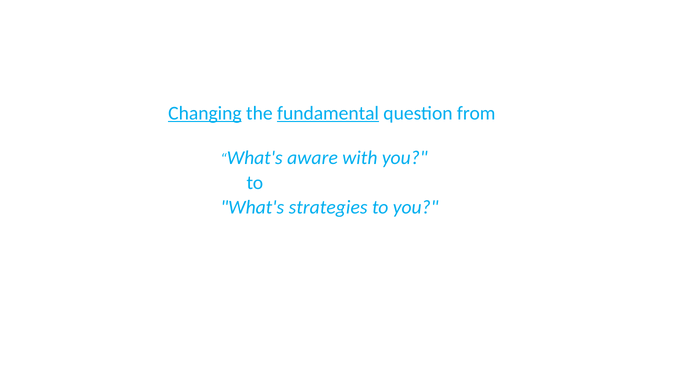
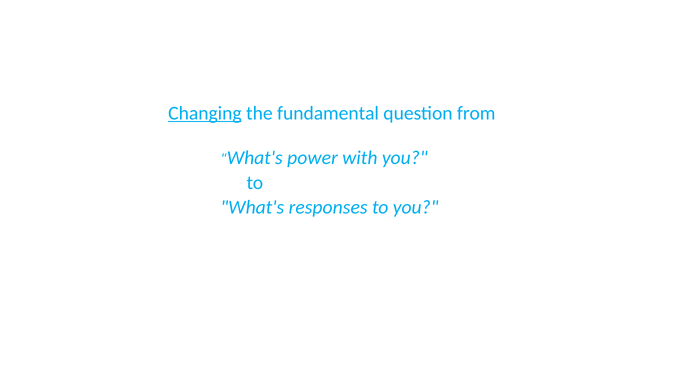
fundamental underline: present -> none
aware: aware -> power
strategies: strategies -> responses
